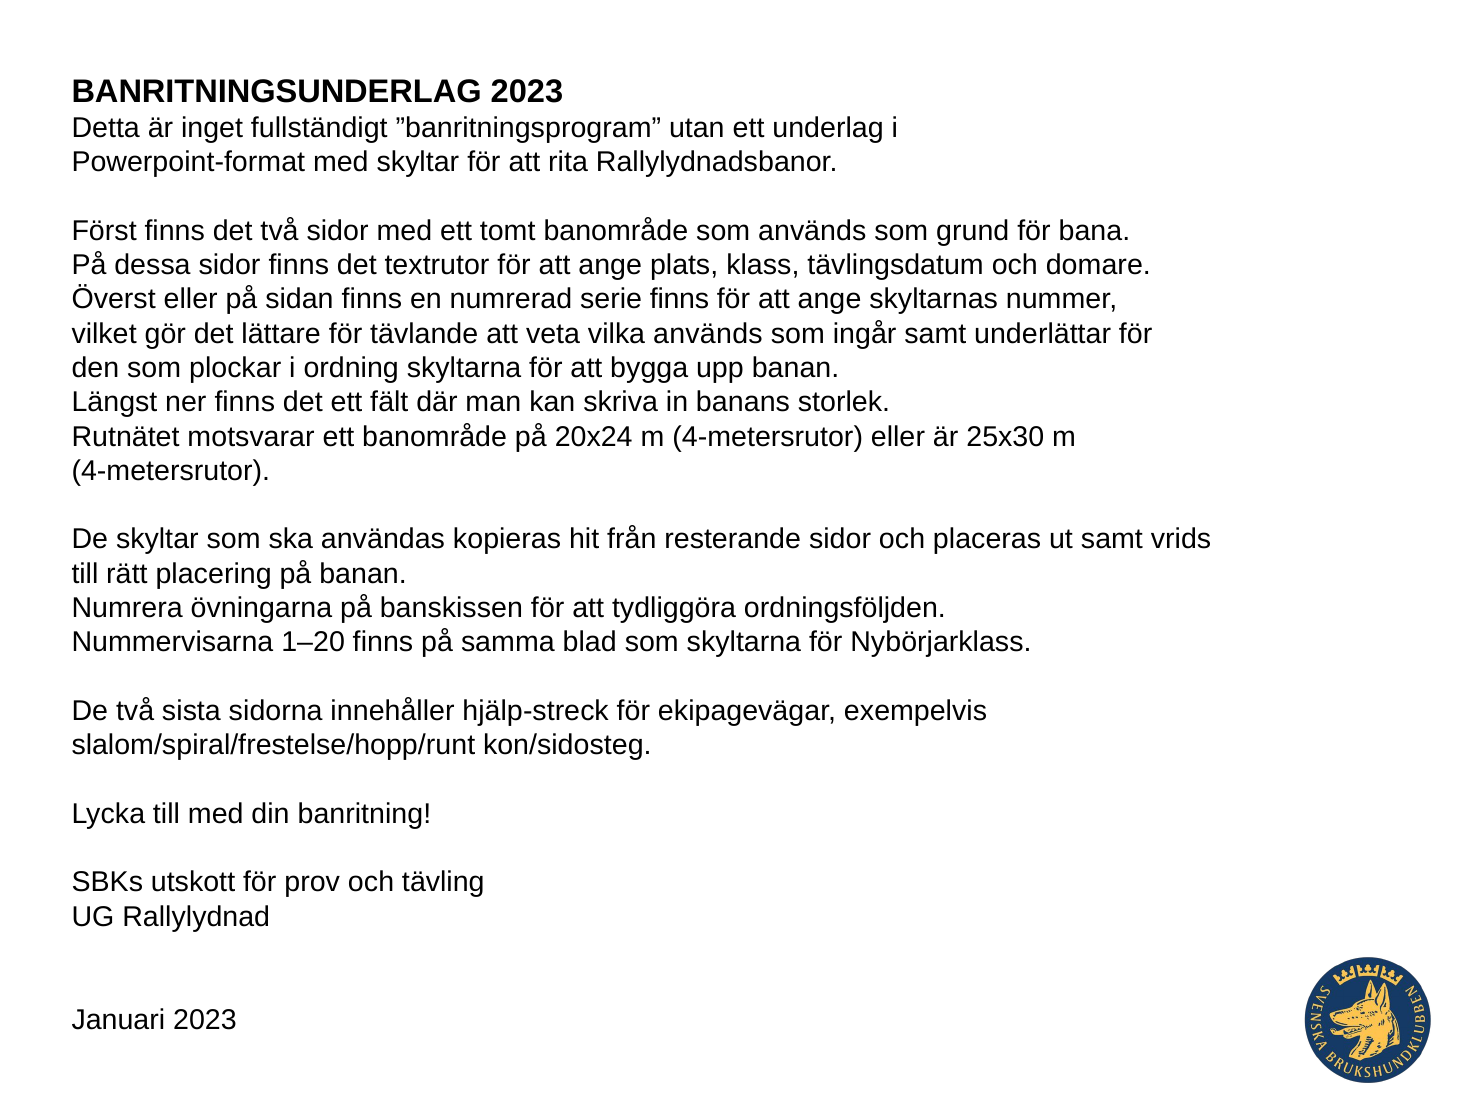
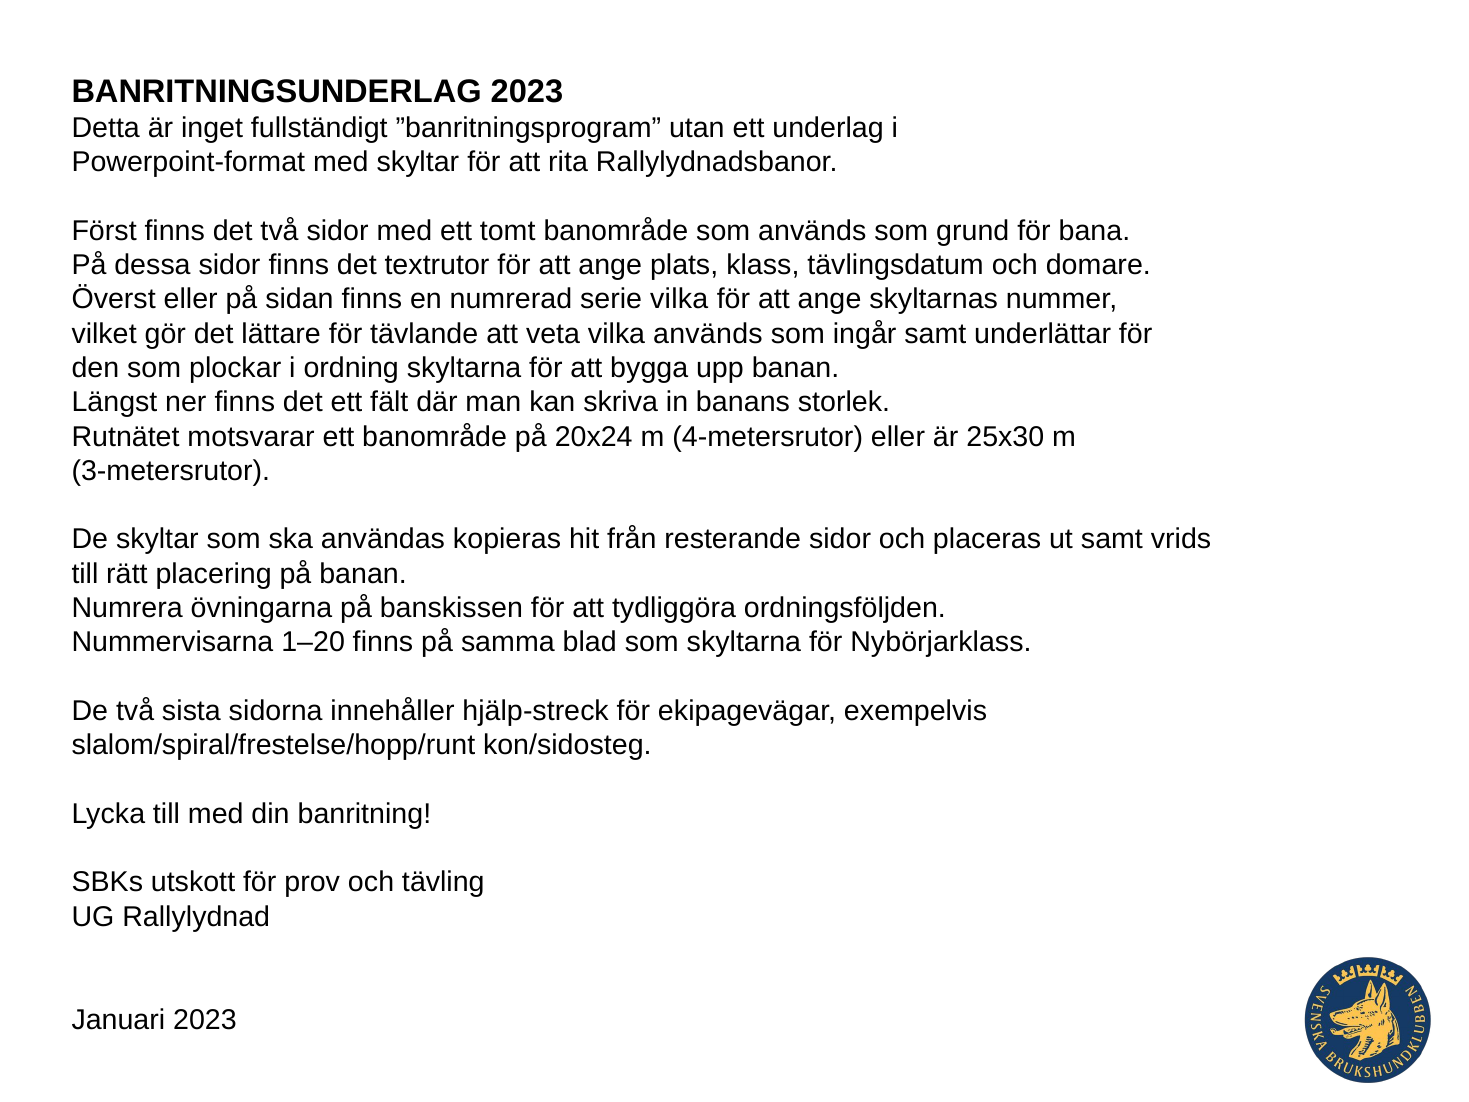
serie finns: finns -> vilka
4-metersrutor at (171, 471): 4-metersrutor -> 3-metersrutor
